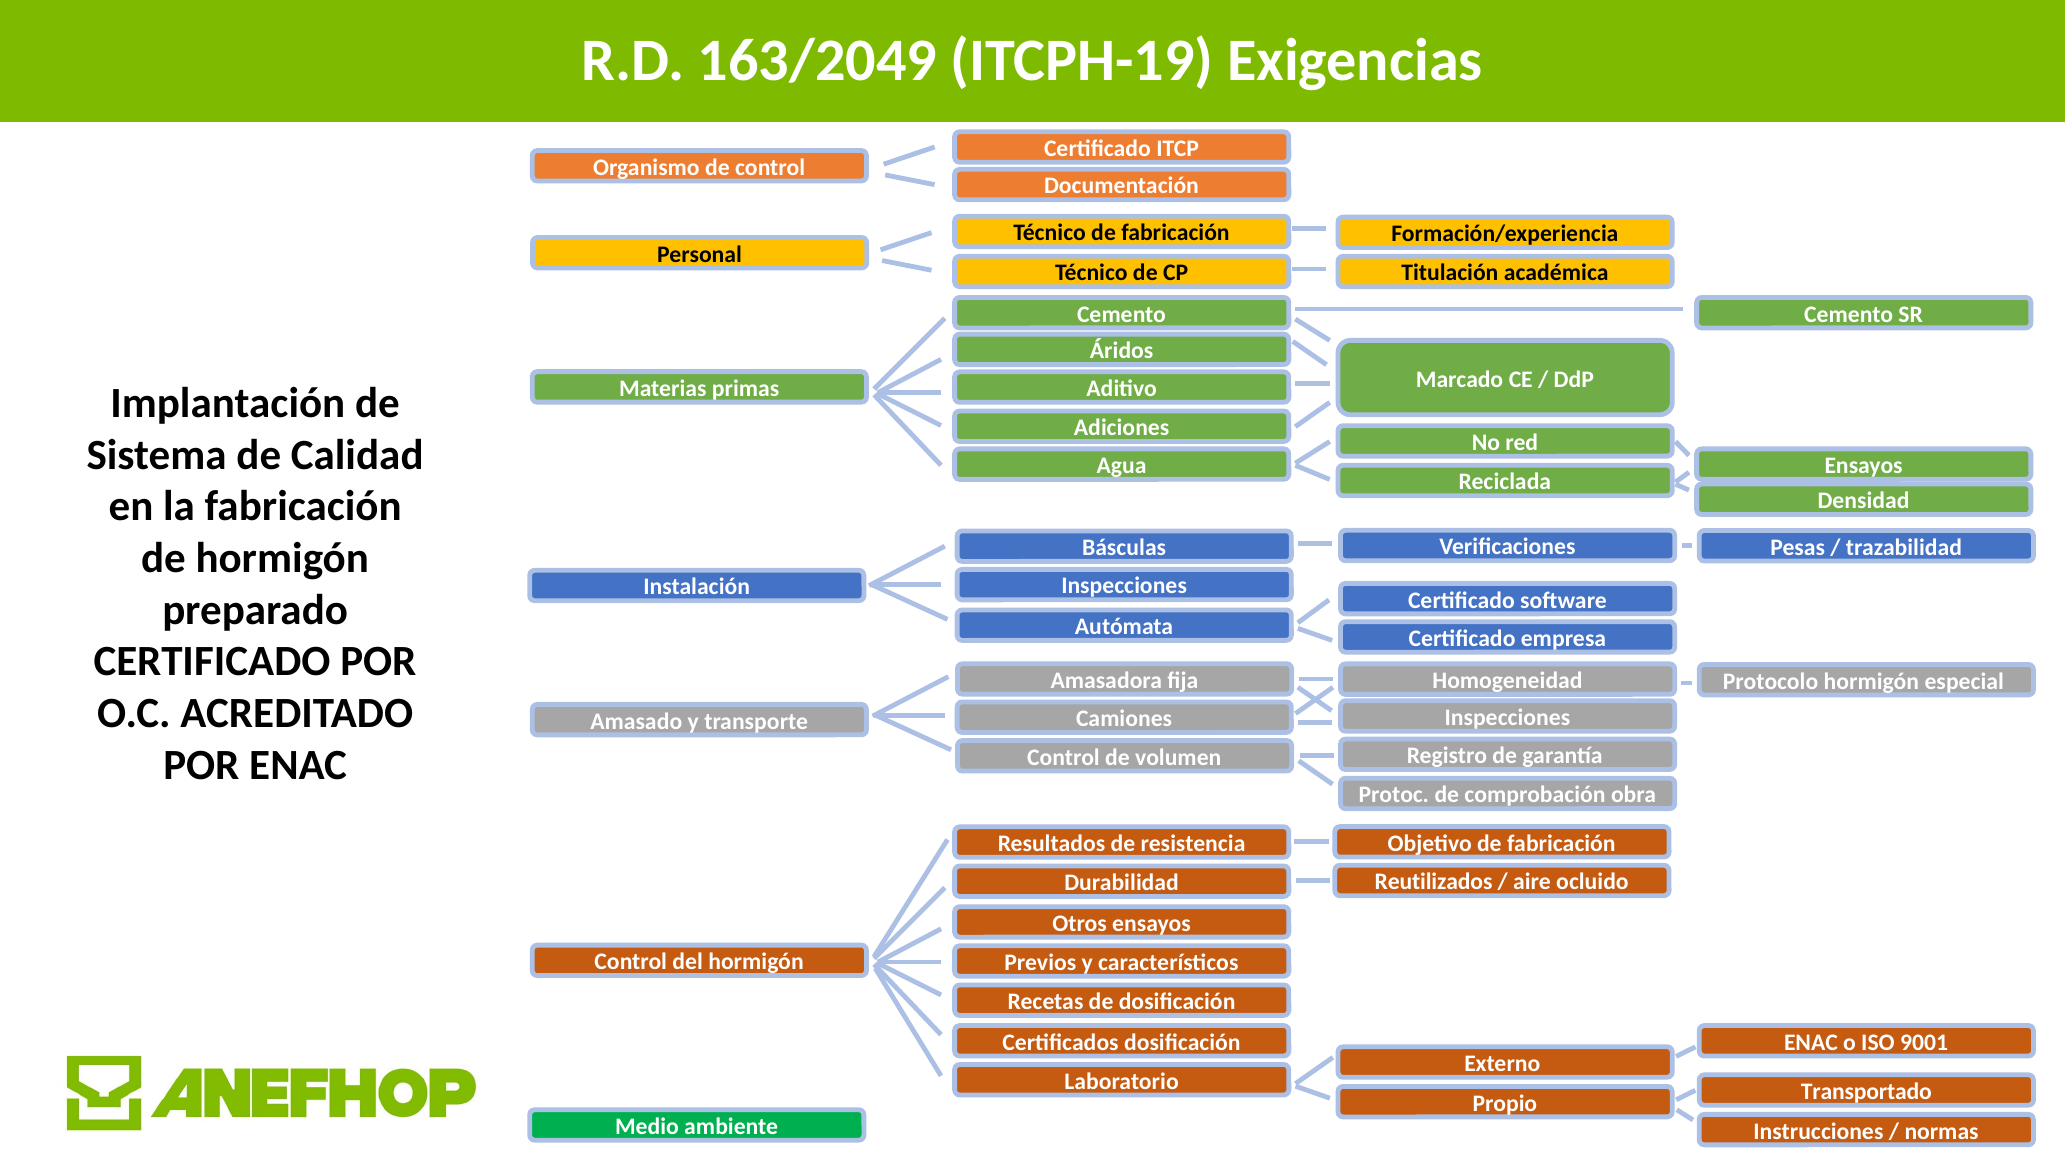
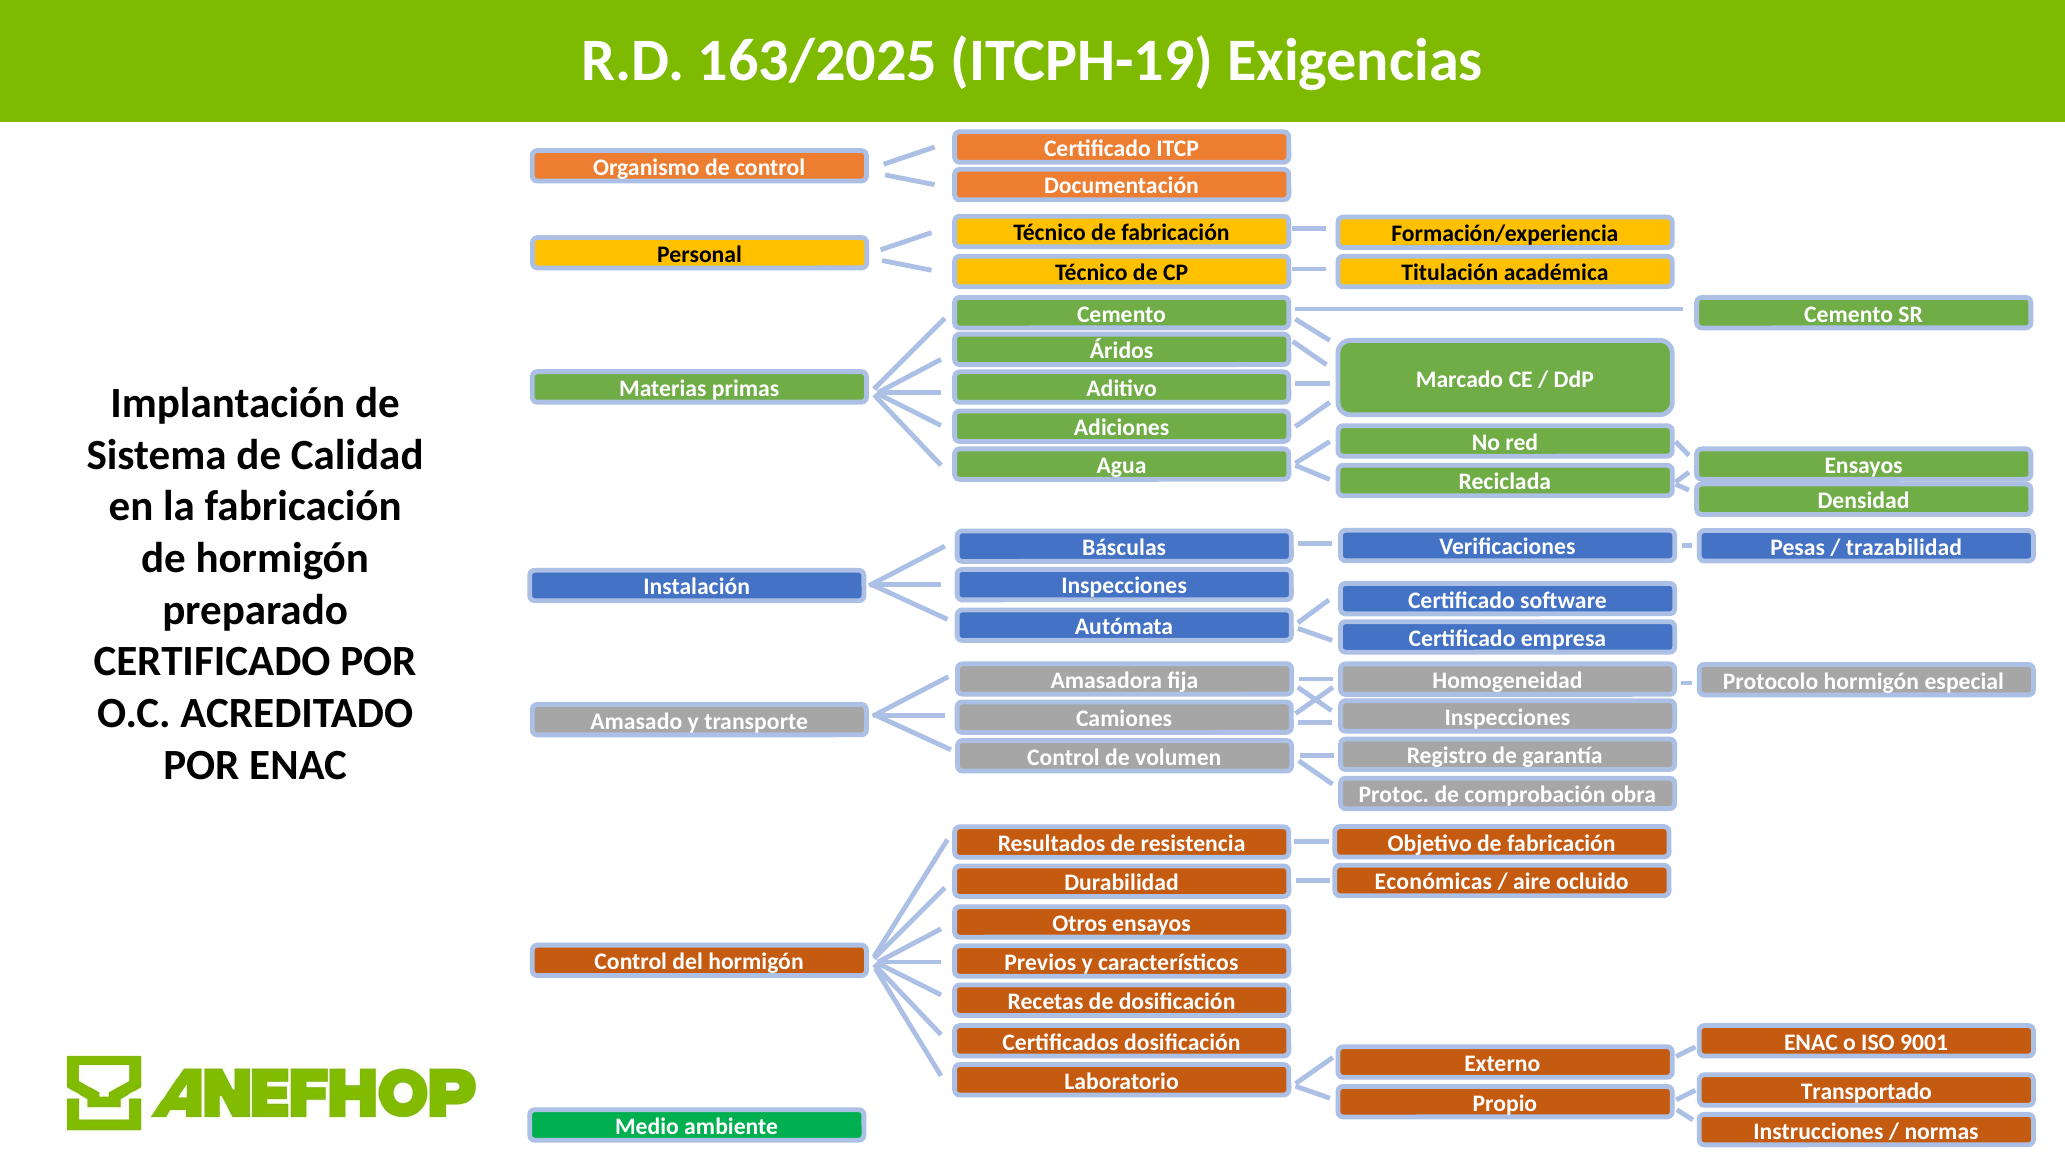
163/2049: 163/2049 -> 163/2025
Reutilizados: Reutilizados -> Económicas
